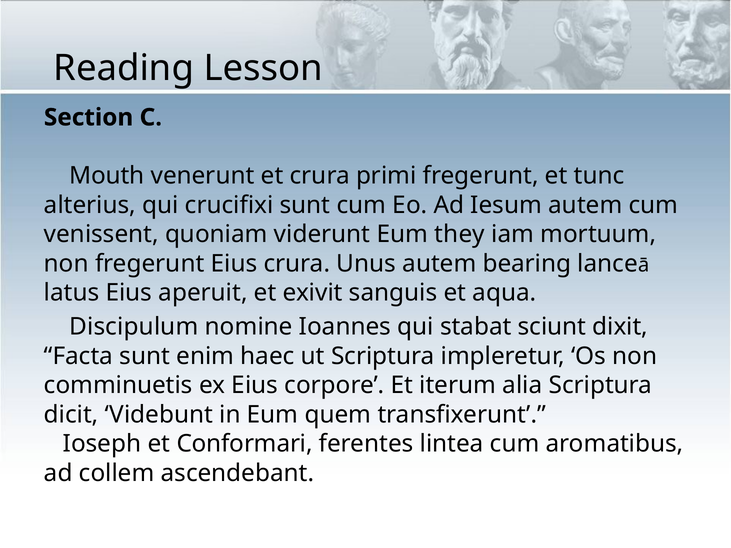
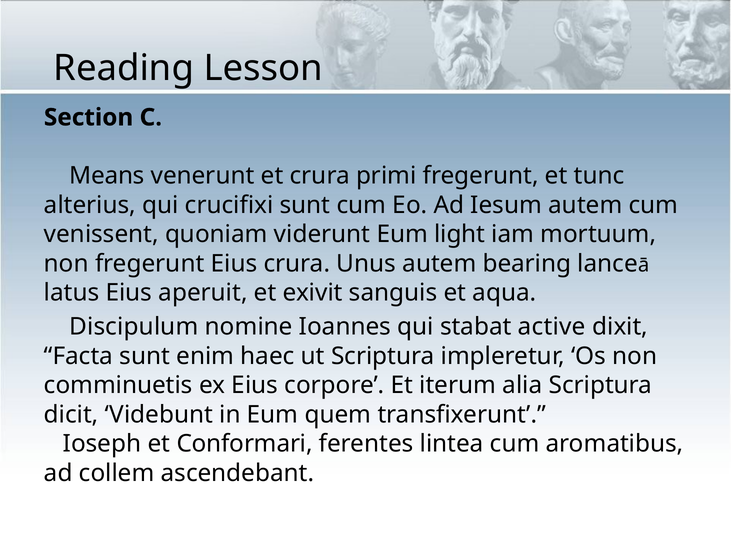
Mouth: Mouth -> Means
they: they -> light
sciunt: sciunt -> active
